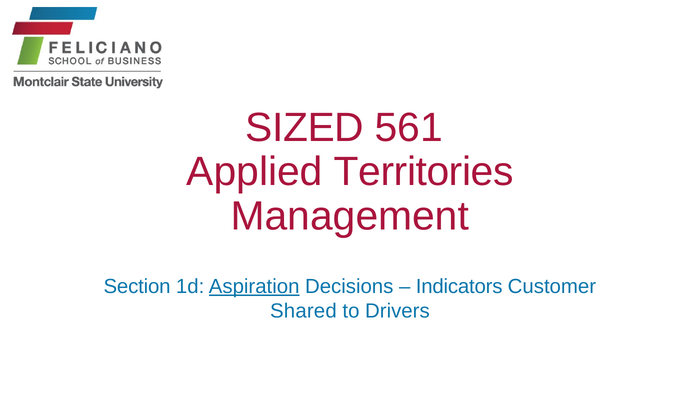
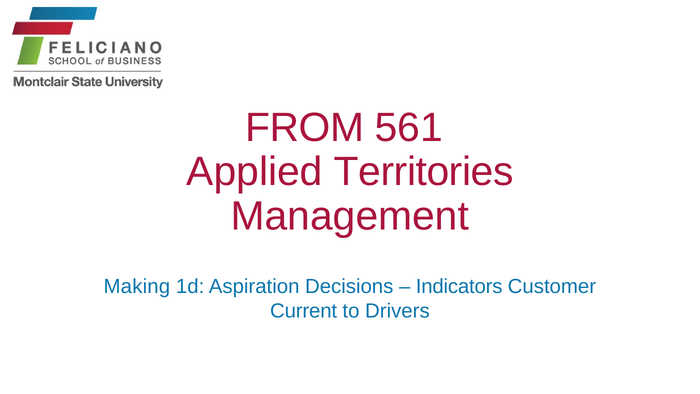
SIZED: SIZED -> FROM
Section: Section -> Making
Aspiration underline: present -> none
Shared: Shared -> Current
